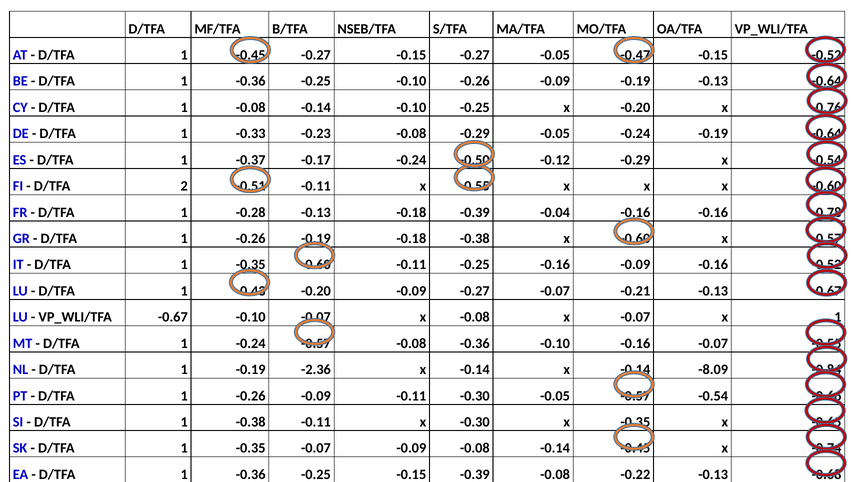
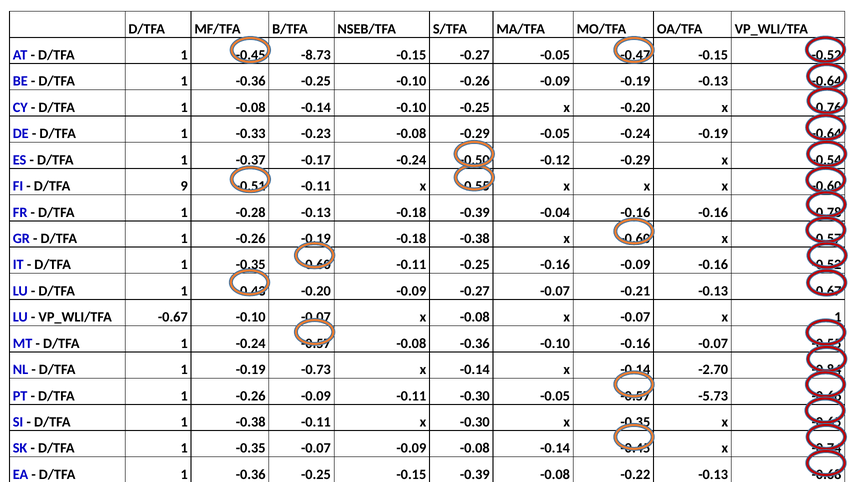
-0.27 at (316, 55): -0.27 -> -8.73
2: 2 -> 9
-2.36: -2.36 -> -0.73
-8.09: -8.09 -> -2.70
-0.54 at (713, 396): -0.54 -> -5.73
